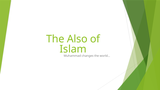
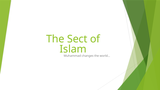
Also: Also -> Sect
